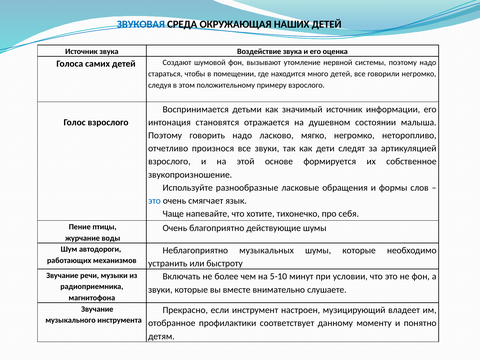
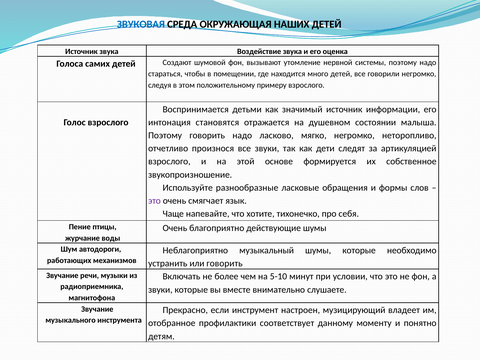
это at (154, 201) colour: blue -> purple
музыкальных: музыкальных -> музыкальный
или быстроту: быстроту -> говорить
